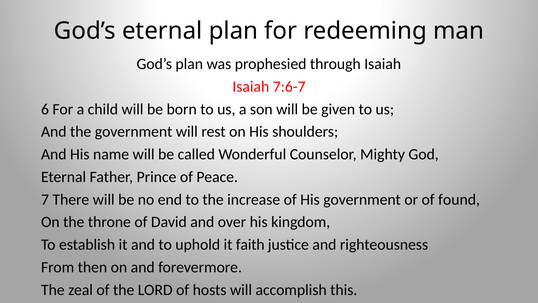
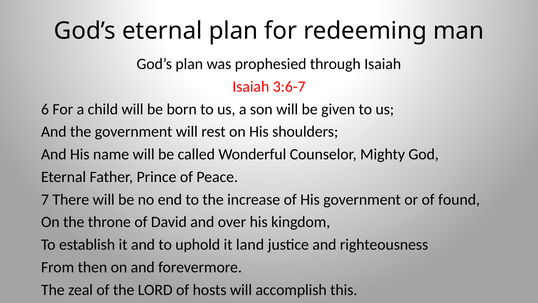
7:6-7: 7:6-7 -> 3:6-7
faith: faith -> land
